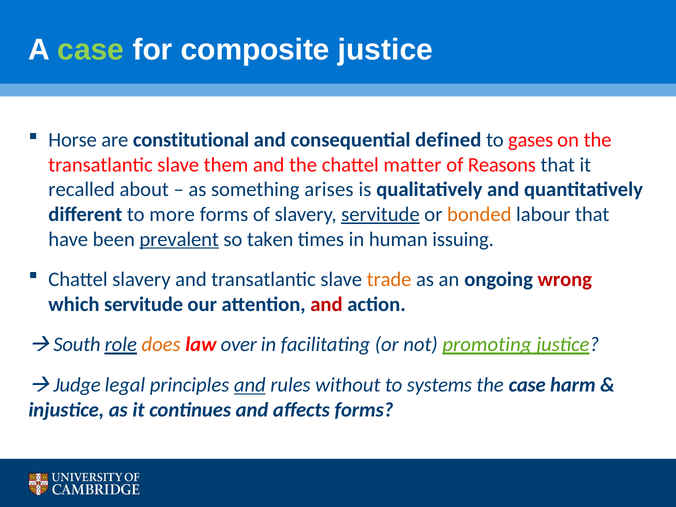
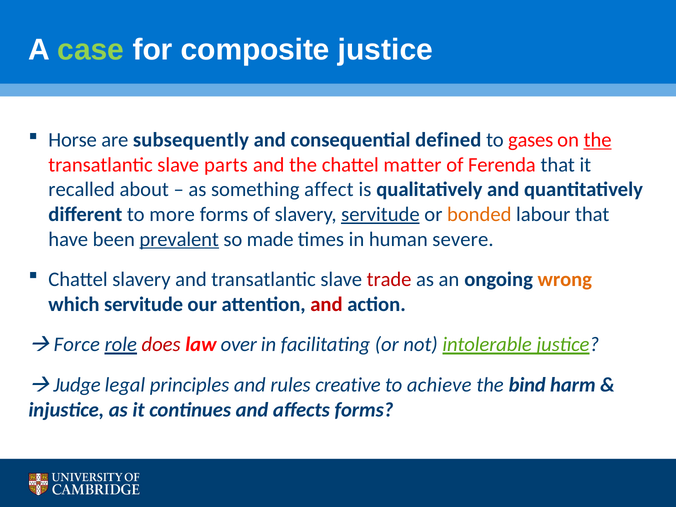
constitutional: constitutional -> subsequently
the at (598, 140) underline: none -> present
them: them -> parts
Reasons: Reasons -> Ferenda
arises: arises -> affect
taken: taken -> made
issuing: issuing -> severe
trade colour: orange -> red
wrong colour: red -> orange
South: South -> Force
does colour: orange -> red
promoting: promoting -> intolerable
and at (250, 385) underline: present -> none
without: without -> creative
systems: systems -> achieve
the case: case -> bind
